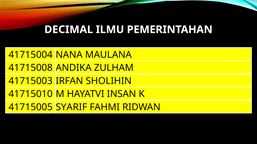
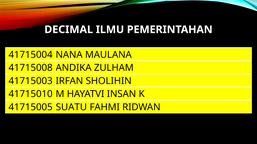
SYARIF: SYARIF -> SUATU
